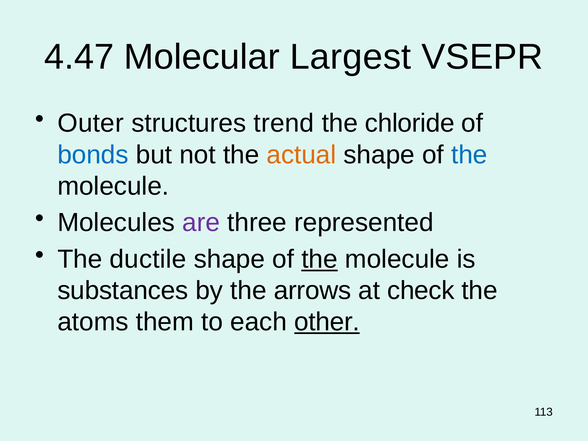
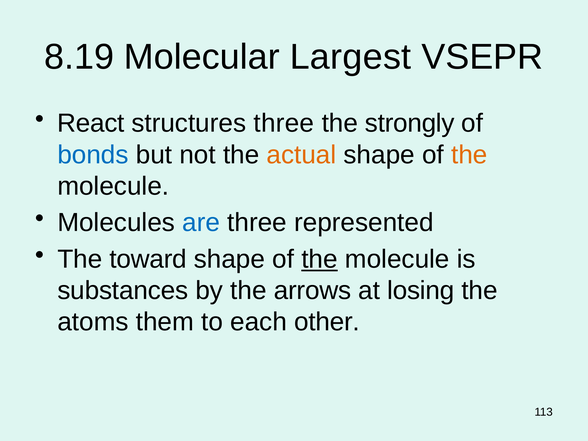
4.47: 4.47 -> 8.19
Outer: Outer -> React
structures trend: trend -> three
chloride: chloride -> strongly
the at (469, 155) colour: blue -> orange
are colour: purple -> blue
ductile: ductile -> toward
check: check -> losing
other underline: present -> none
